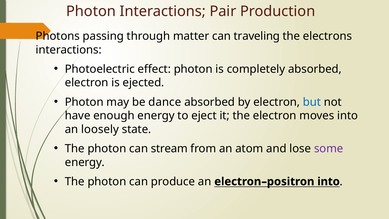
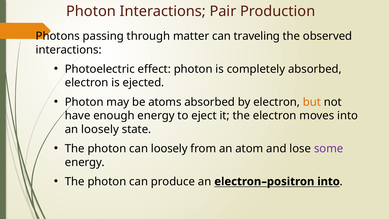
electrons: electrons -> observed
dance: dance -> atoms
but colour: blue -> orange
can stream: stream -> loosely
